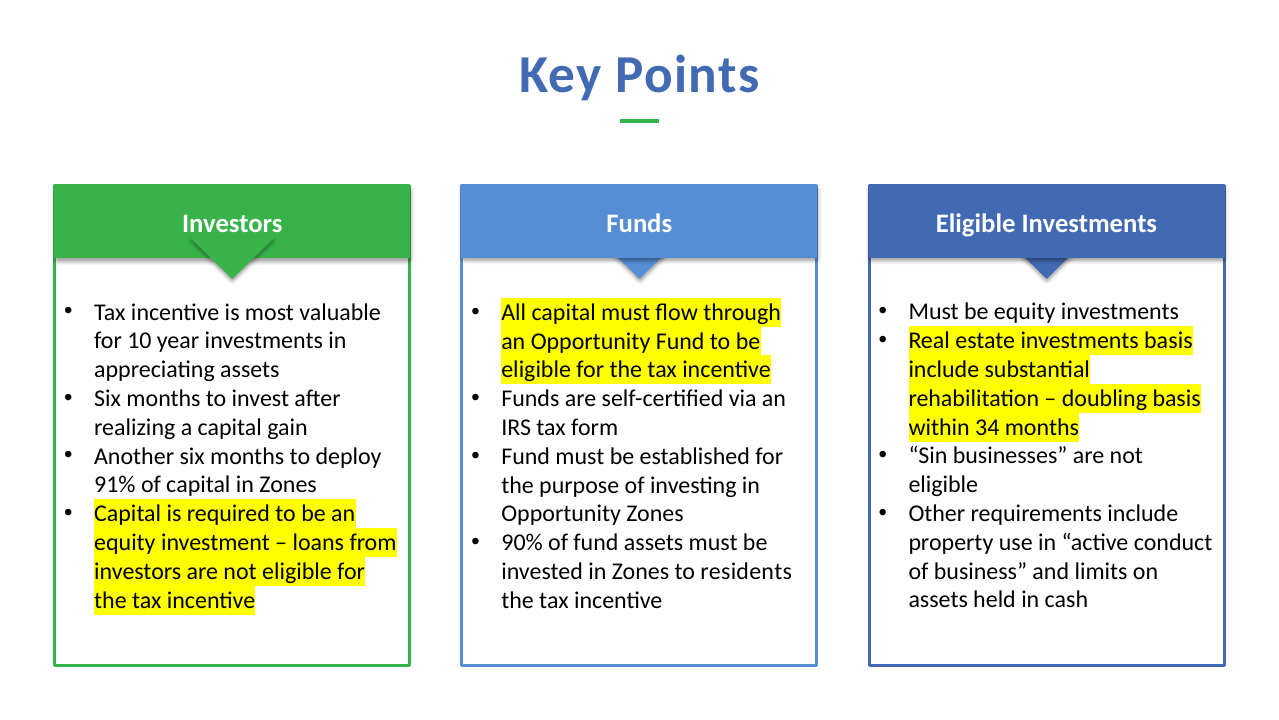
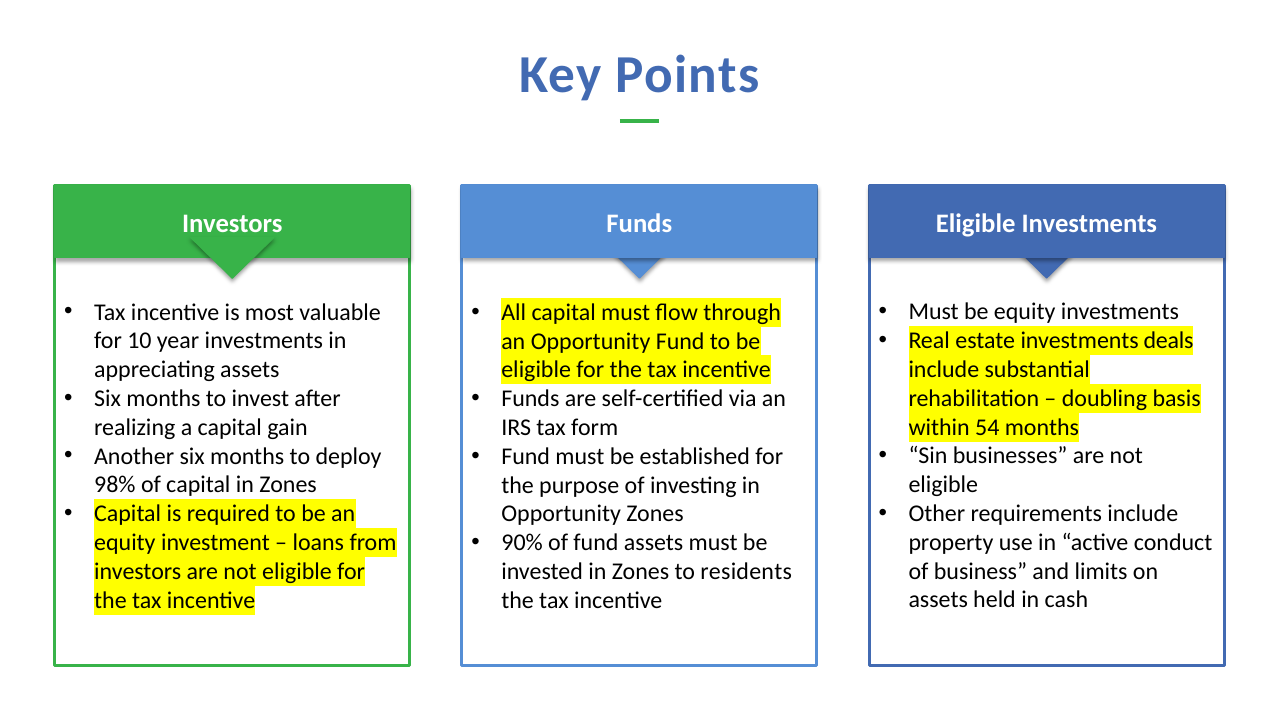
investments basis: basis -> deals
34: 34 -> 54
91%: 91% -> 98%
